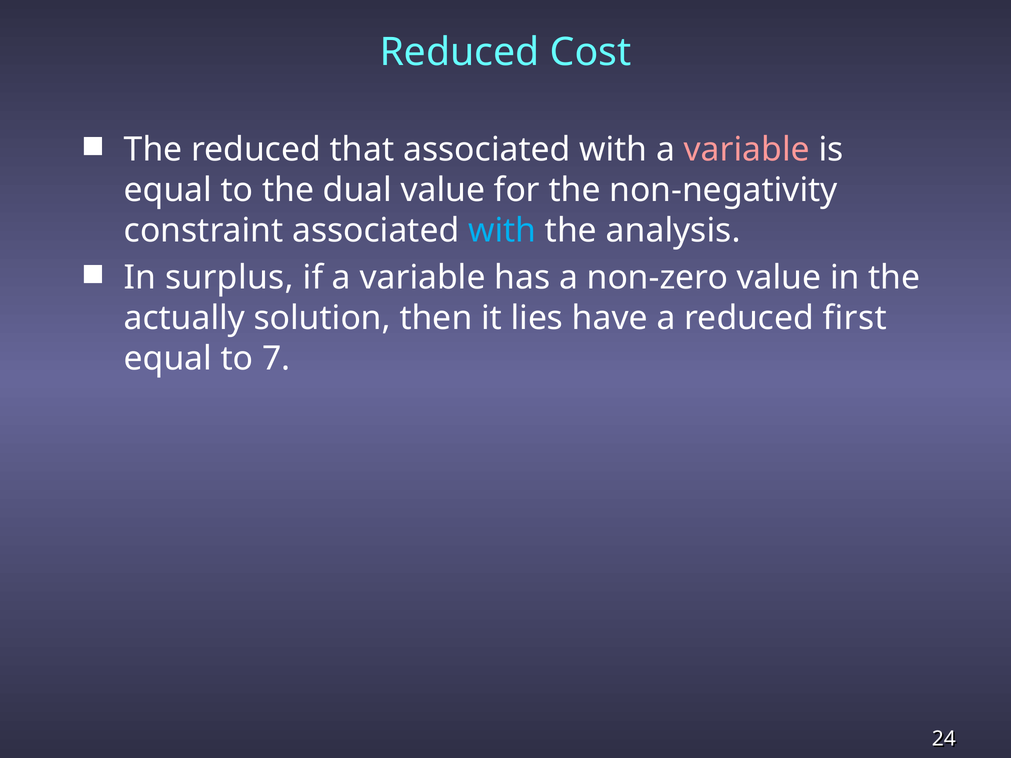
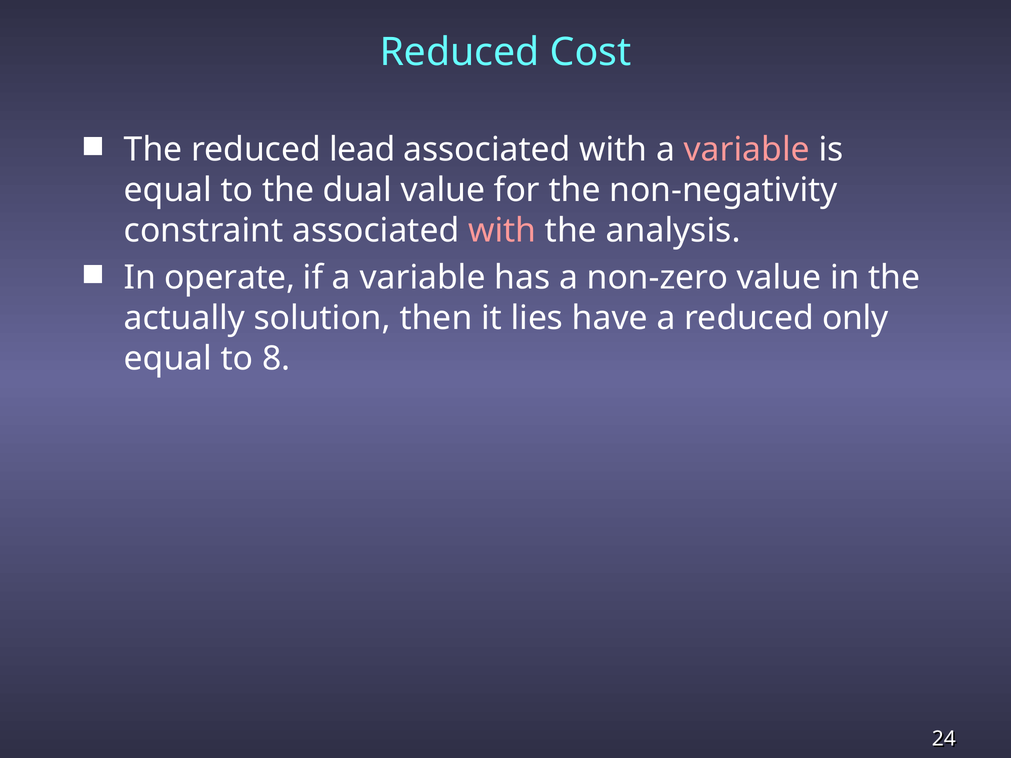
that: that -> lead
with at (502, 231) colour: light blue -> pink
surplus: surplus -> operate
first: first -> only
7: 7 -> 8
